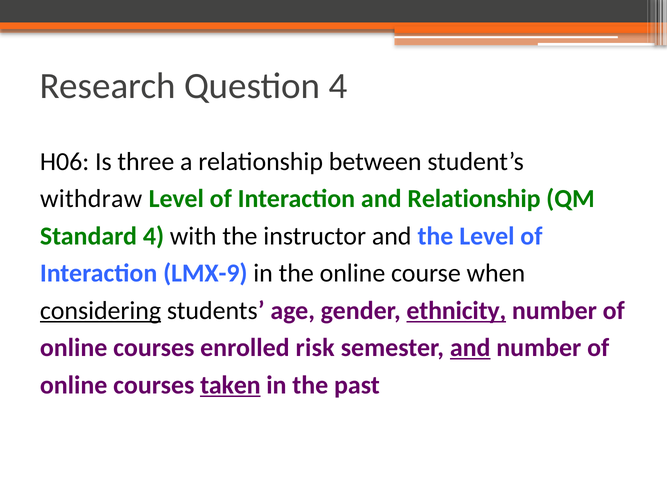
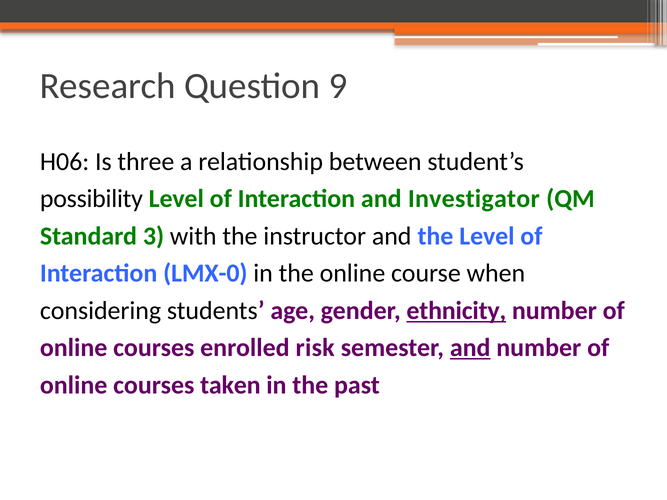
Question 4: 4 -> 9
withdraw: withdraw -> possibility
and Relationship: Relationship -> Investigator
Standard 4: 4 -> 3
LMX-9: LMX-9 -> LMX-0
considering underline: present -> none
taken underline: present -> none
